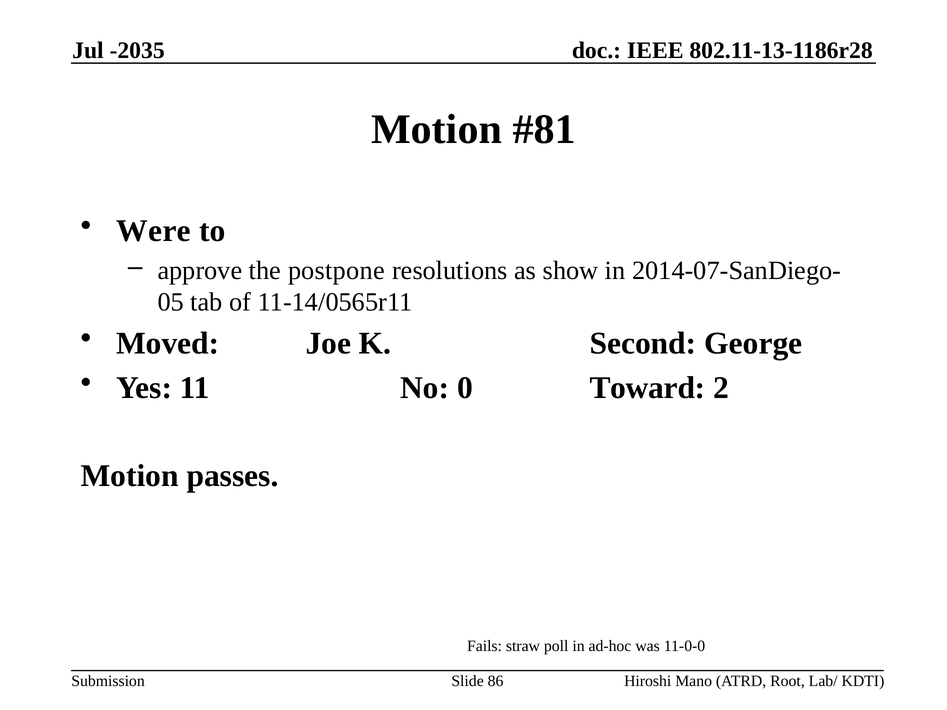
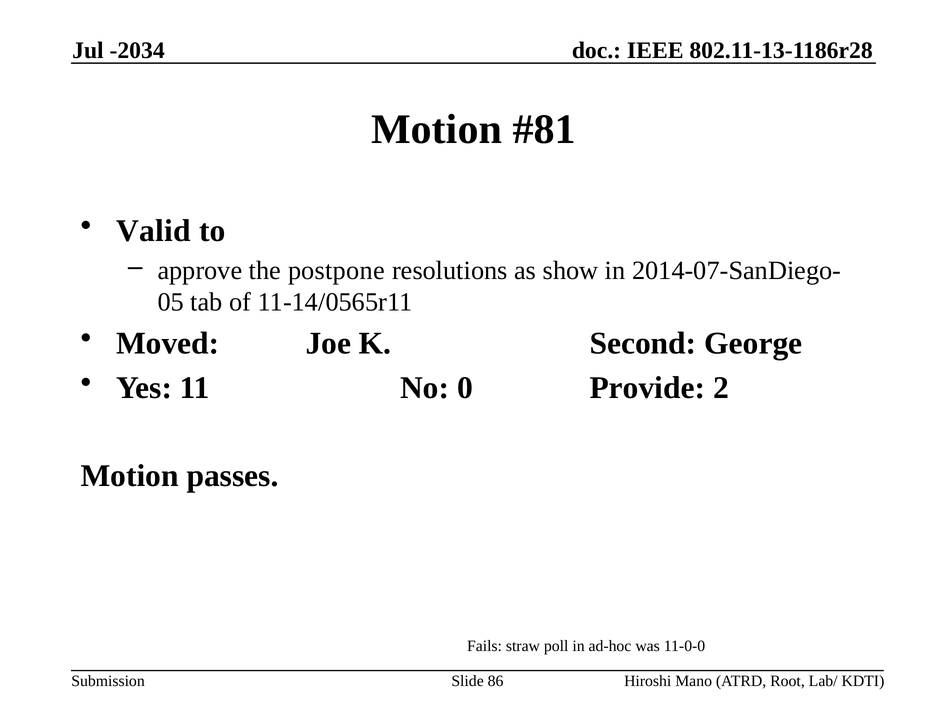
-2035: -2035 -> -2034
Were: Were -> Valid
Toward: Toward -> Provide
